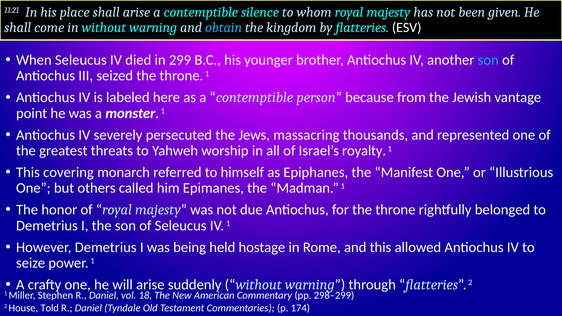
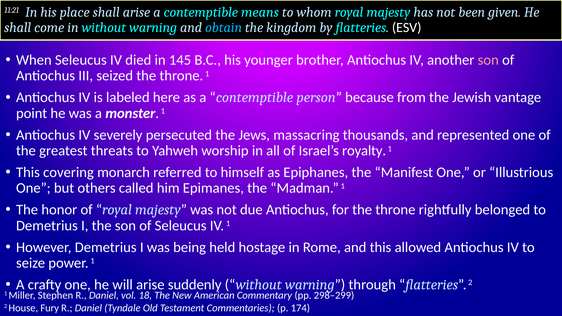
silence: silence -> means
299: 299 -> 145
son at (488, 60) colour: light blue -> pink
Told: Told -> Fury
